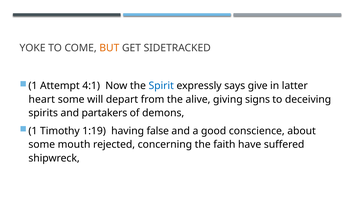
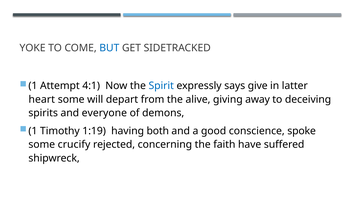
BUT colour: orange -> blue
signs: signs -> away
partakers: partakers -> everyone
false: false -> both
about: about -> spoke
mouth: mouth -> crucify
